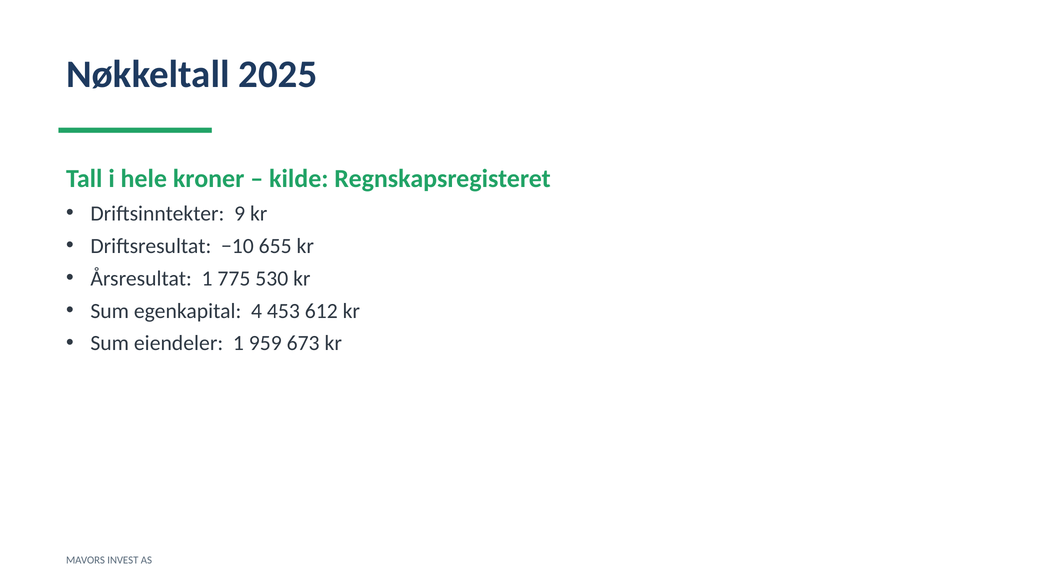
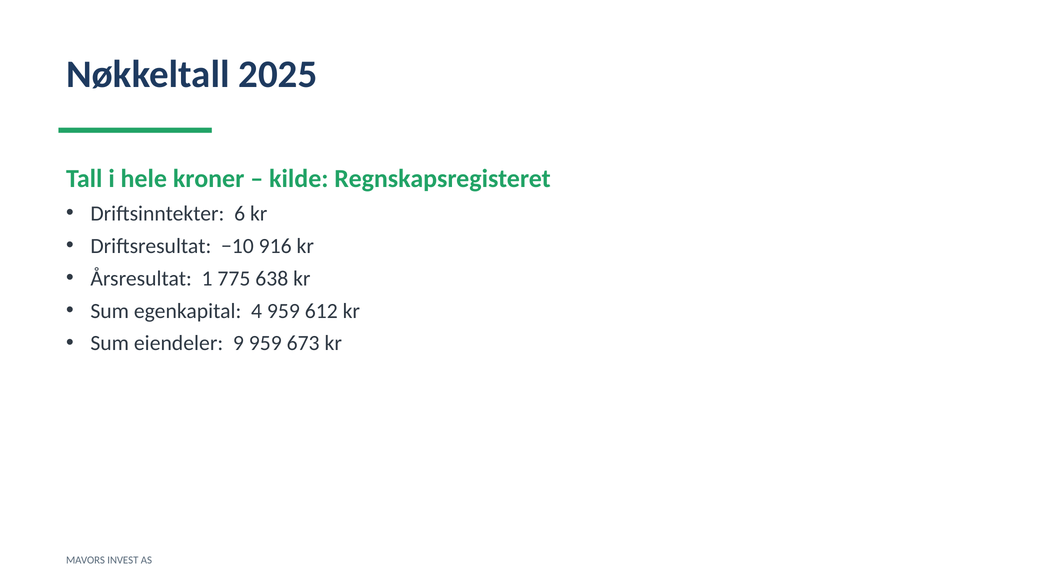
9: 9 -> 6
655: 655 -> 916
530: 530 -> 638
4 453: 453 -> 959
eiendeler 1: 1 -> 9
